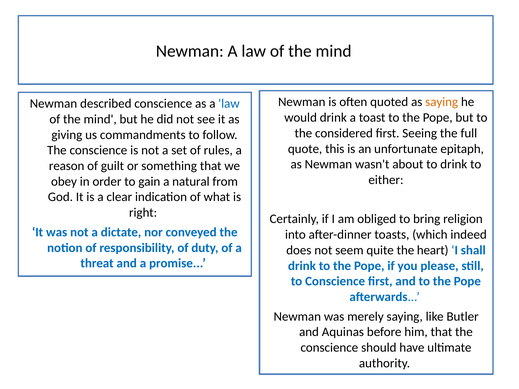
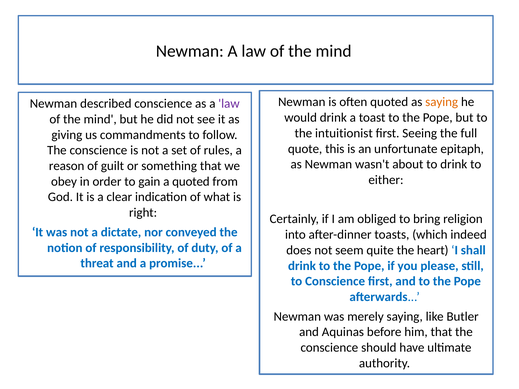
law at (229, 104) colour: blue -> purple
considered: considered -> intuitionist
a natural: natural -> quoted
